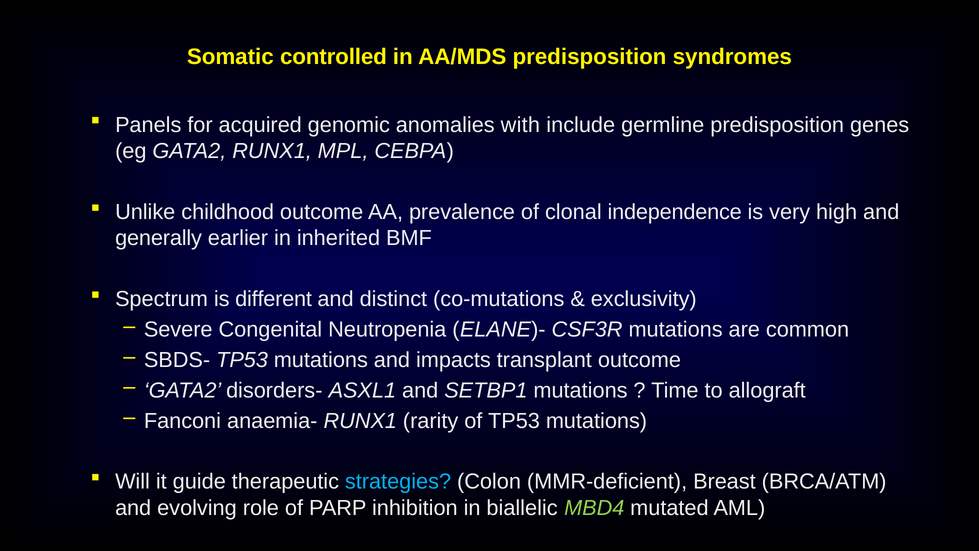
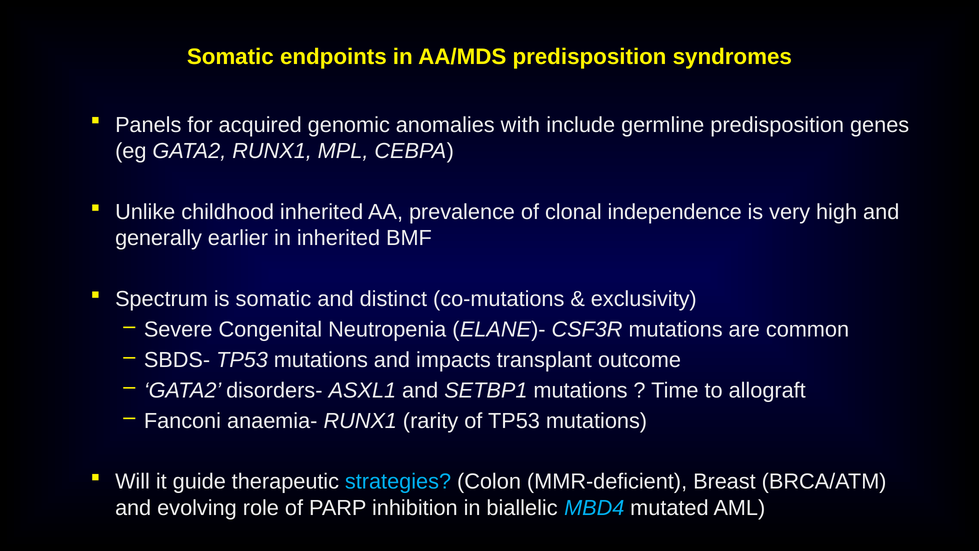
controlled: controlled -> endpoints
childhood outcome: outcome -> inherited
is different: different -> somatic
MBD4 colour: light green -> light blue
